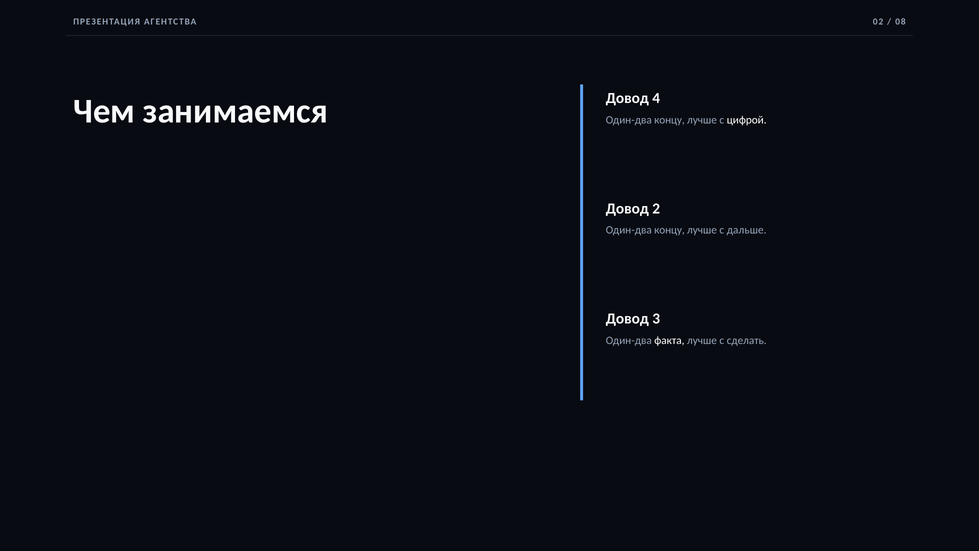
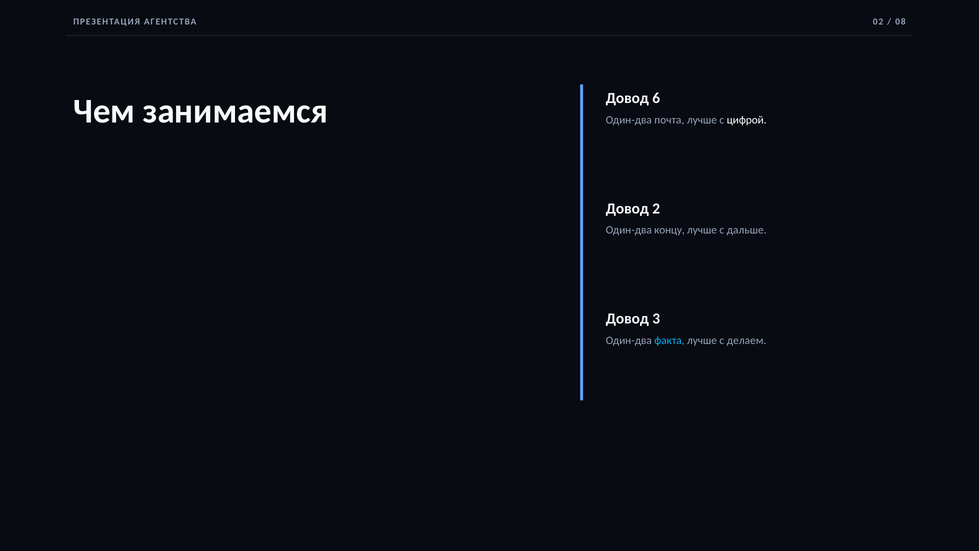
4: 4 -> 6
концу at (669, 120): концу -> почта
факта colour: white -> light blue
сделать: сделать -> делаем
